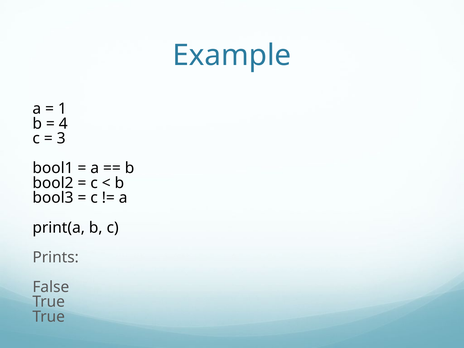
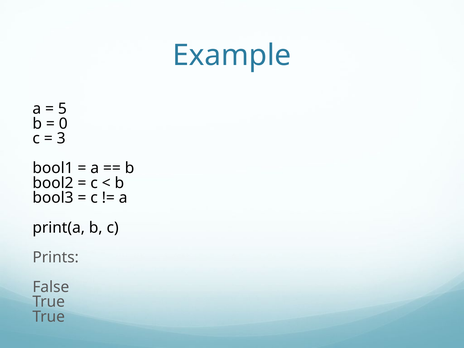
1: 1 -> 5
4: 4 -> 0
